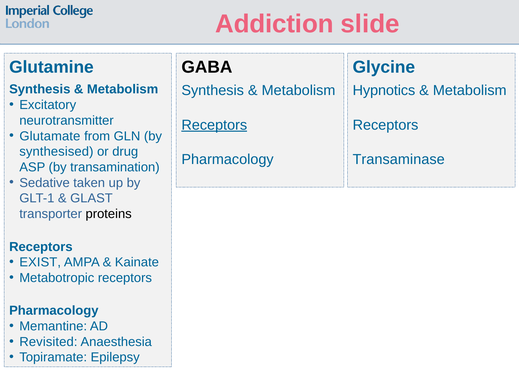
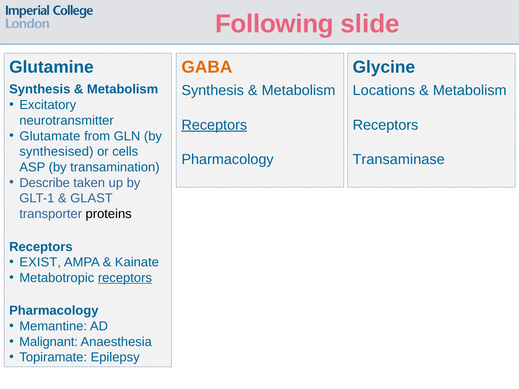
Addiction: Addiction -> Following
GABA colour: black -> orange
Hypnotics: Hypnotics -> Locations
drug: drug -> cells
Sedative: Sedative -> Describe
receptors at (125, 278) underline: none -> present
Revisited: Revisited -> Malignant
